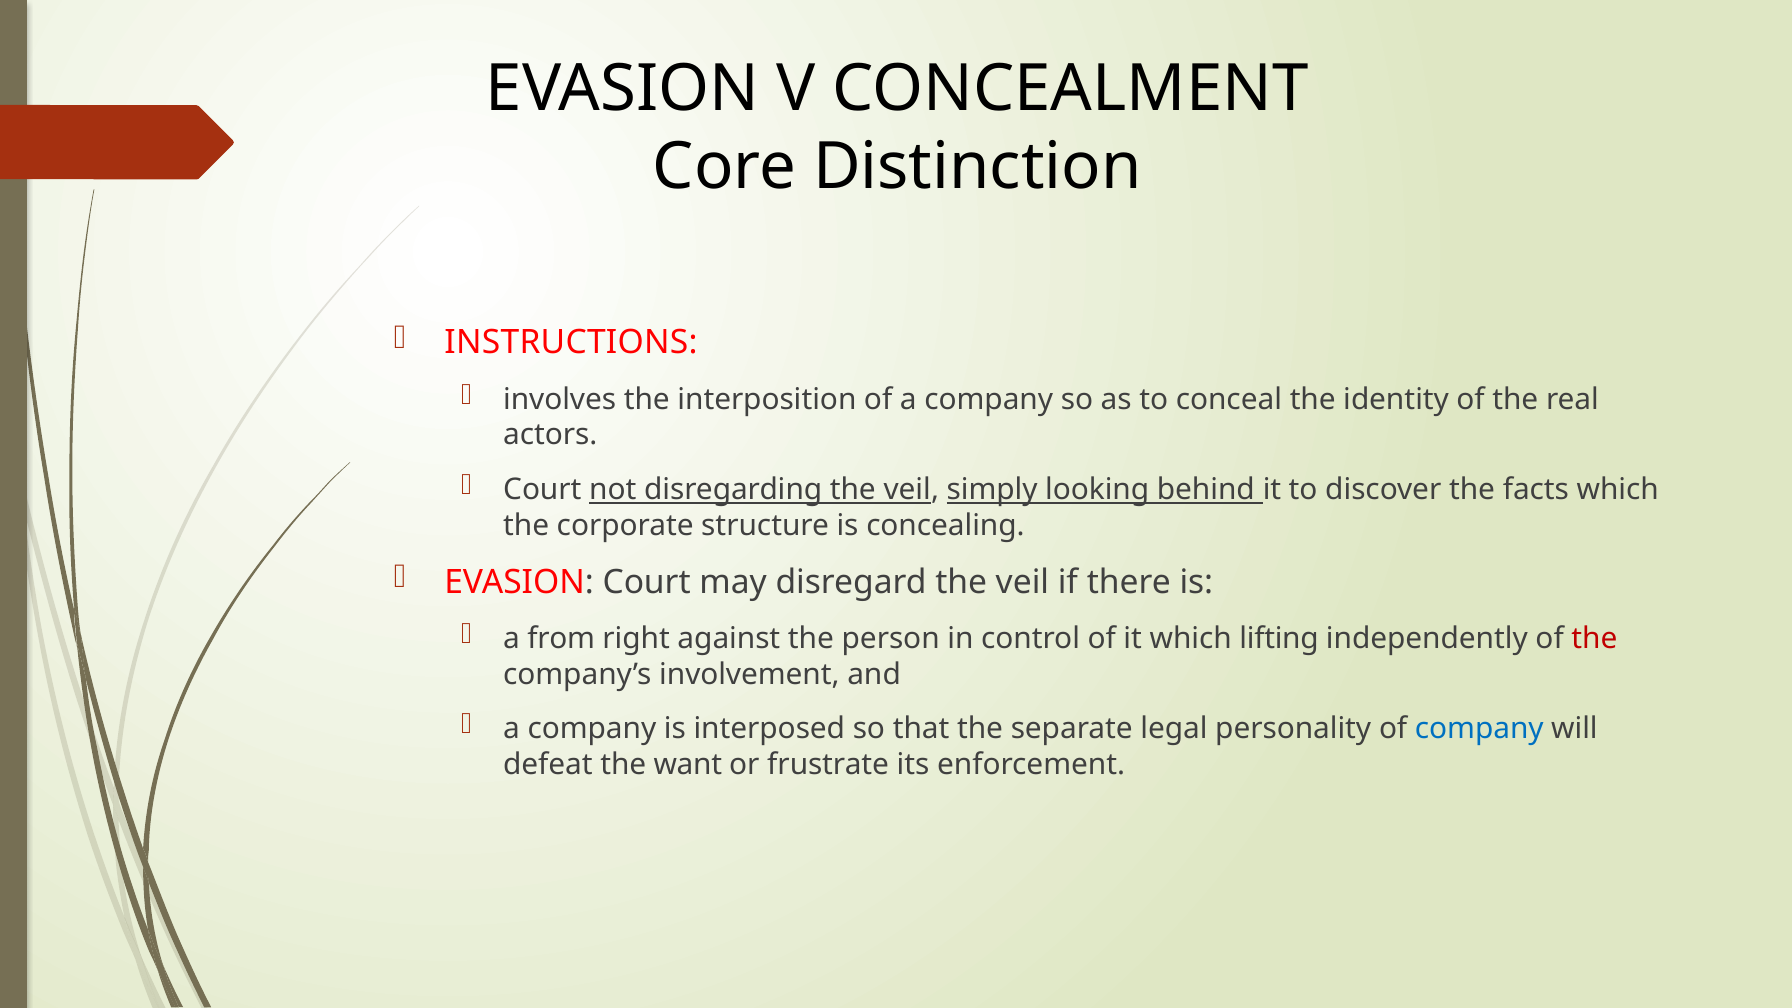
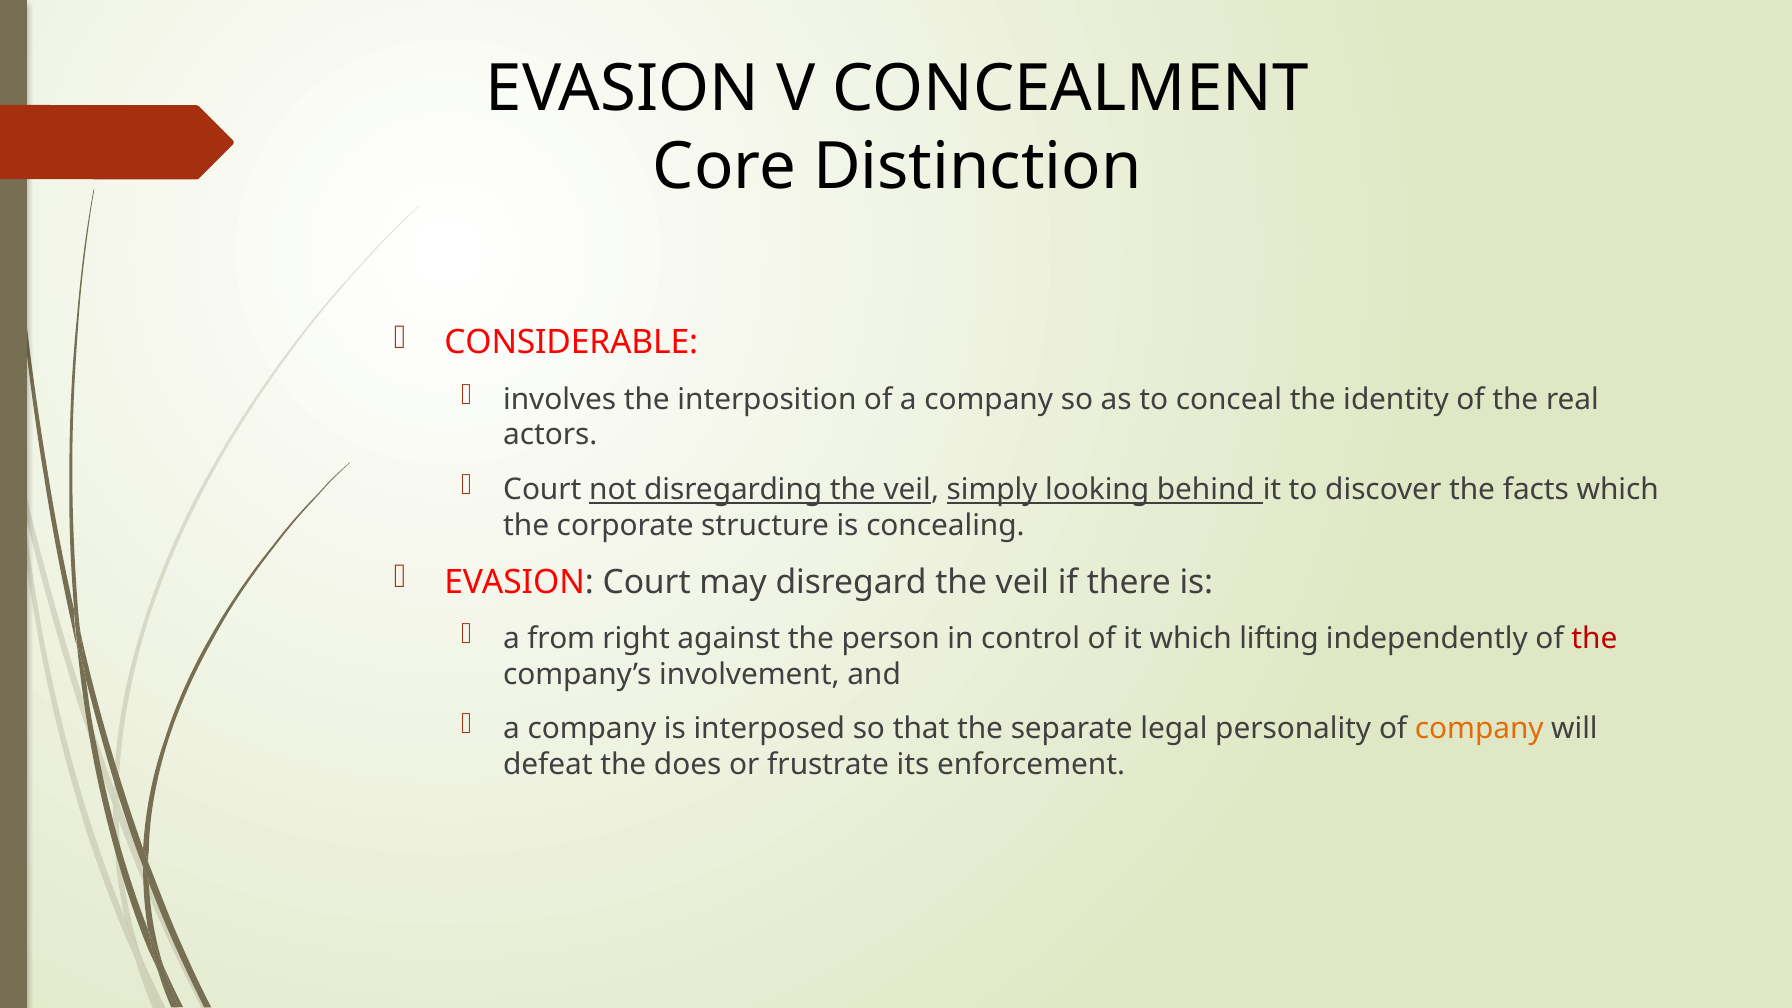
INSTRUCTIONS: INSTRUCTIONS -> CONSIDERABLE
company at (1479, 729) colour: blue -> orange
want: want -> does
